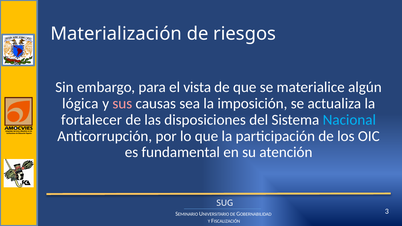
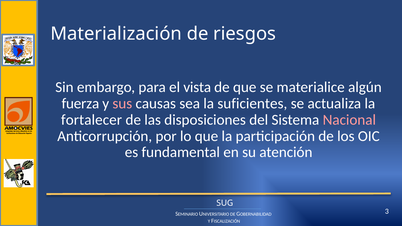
lógica: lógica -> fuerza
imposición: imposición -> suficientes
Nacional colour: light blue -> pink
